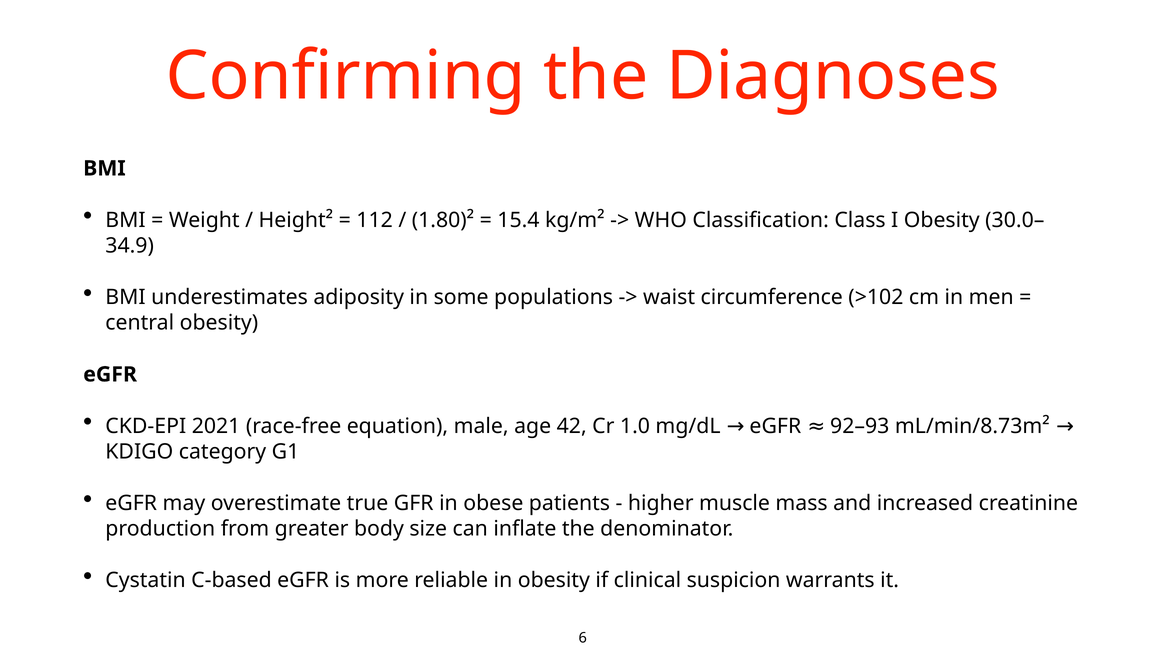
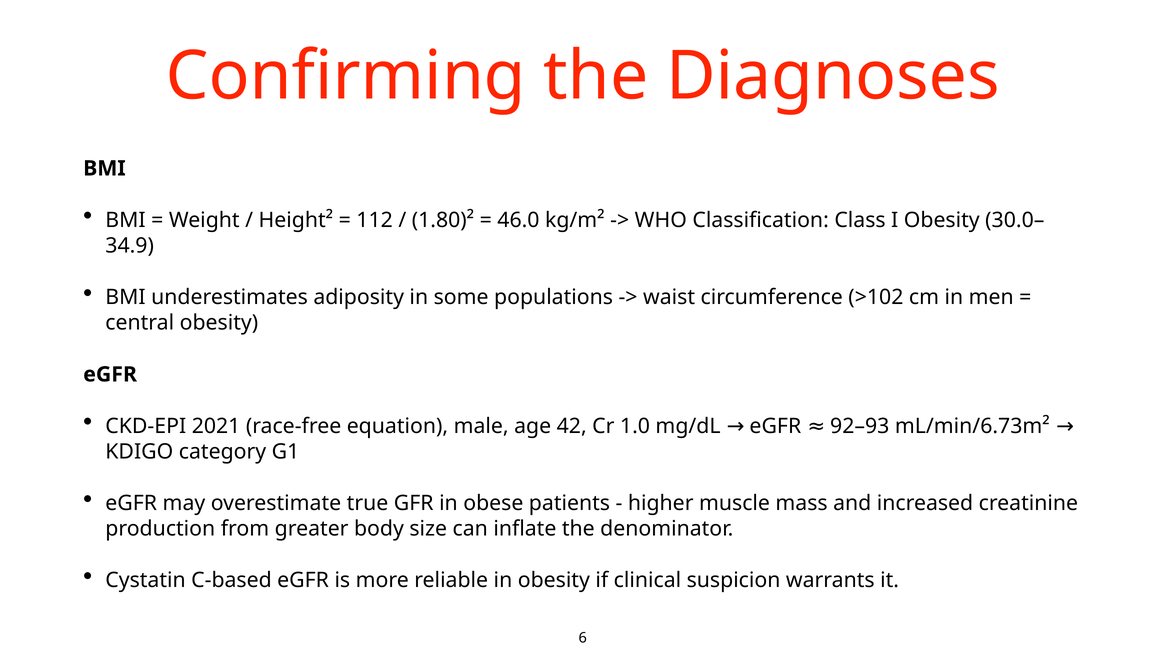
15.4: 15.4 -> 46.0
mL/min/8.73m²: mL/min/8.73m² -> mL/min/6.73m²
